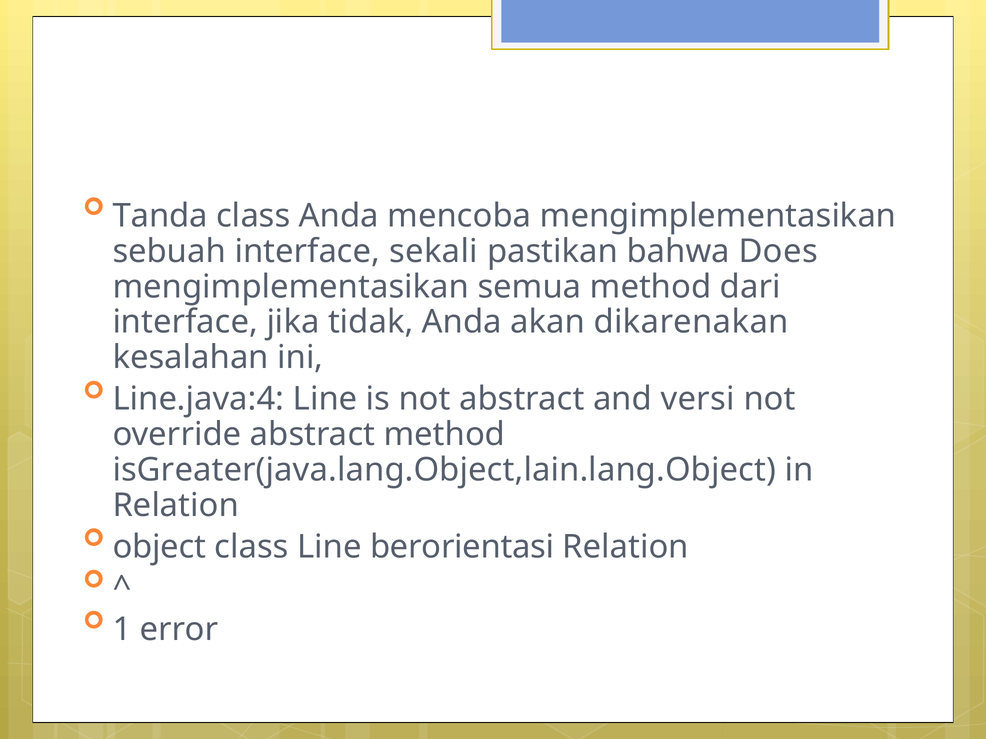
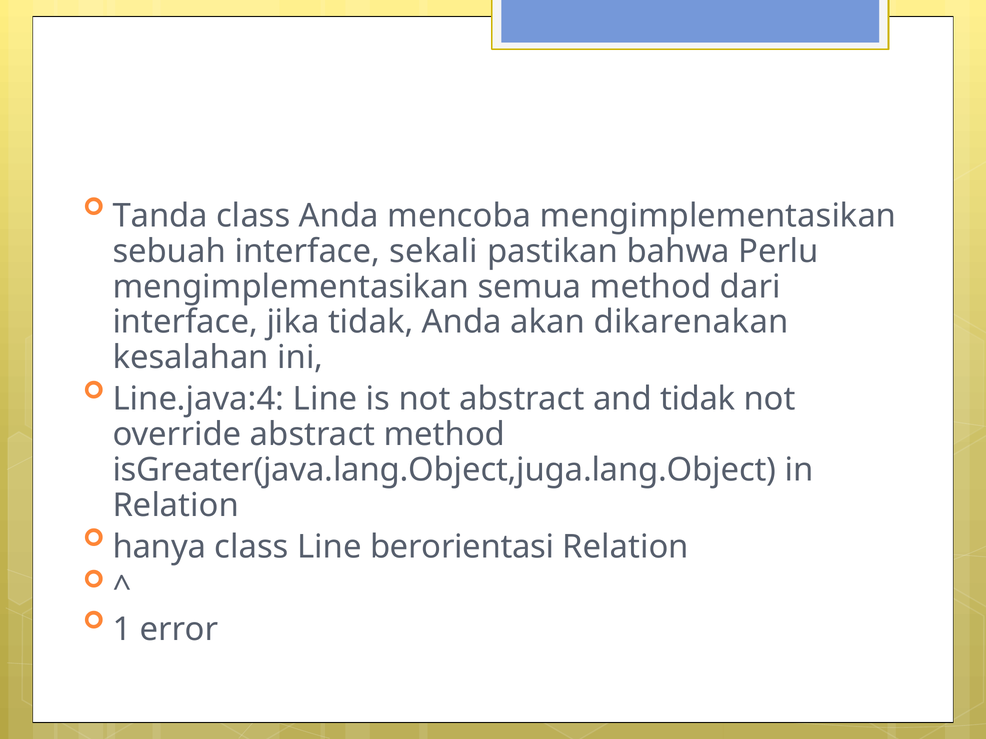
Does: Does -> Perlu
and versi: versi -> tidak
isGreater(java.lang.Object,lain.lang.Object: isGreater(java.lang.Object,lain.lang.Object -> isGreater(java.lang.Object,juga.lang.Object
object: object -> hanya
